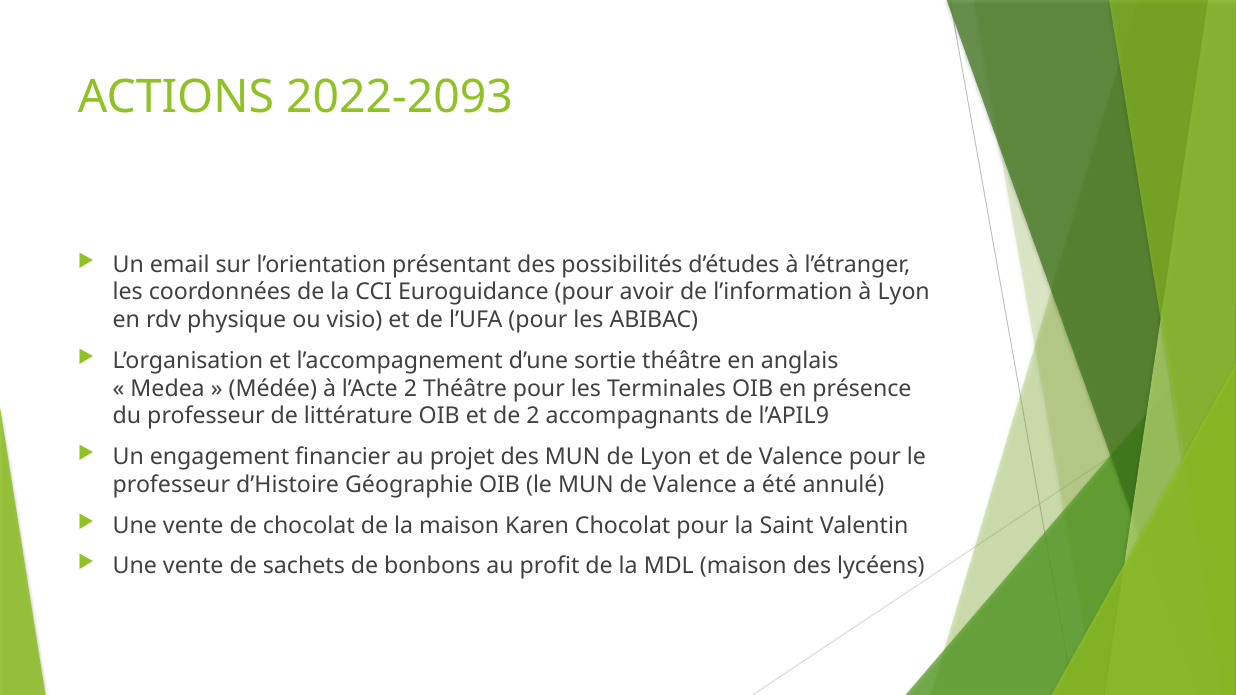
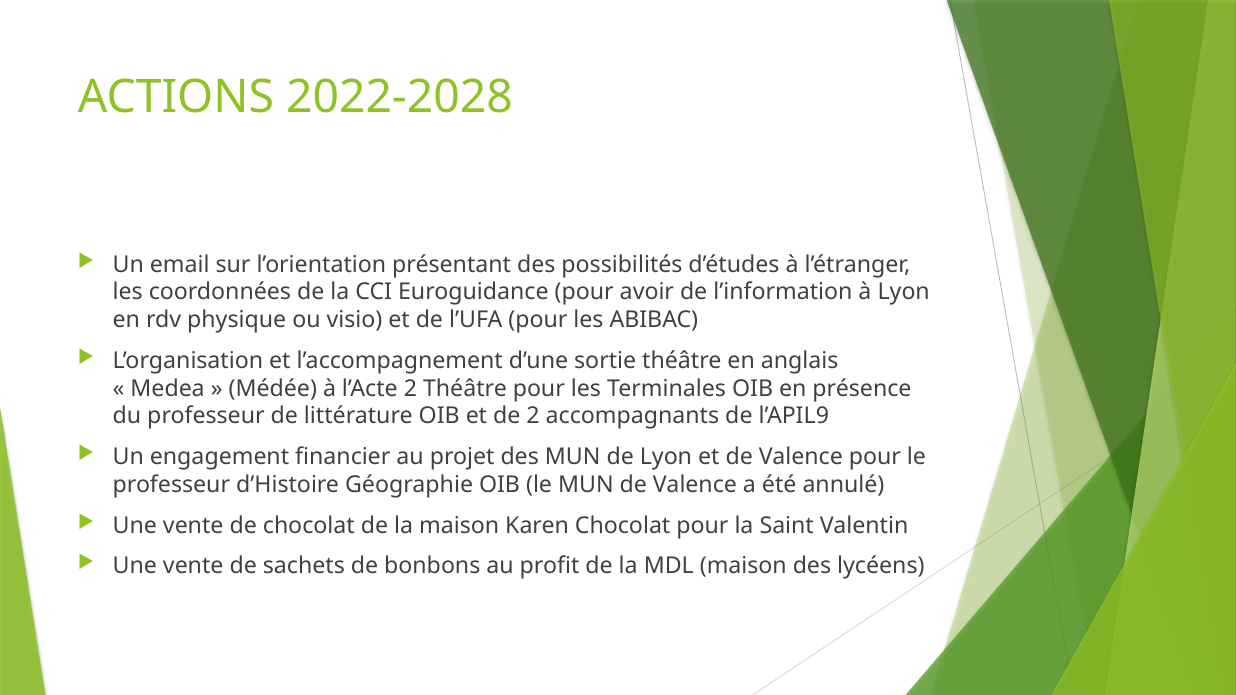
2022-2093: 2022-2093 -> 2022-2028
